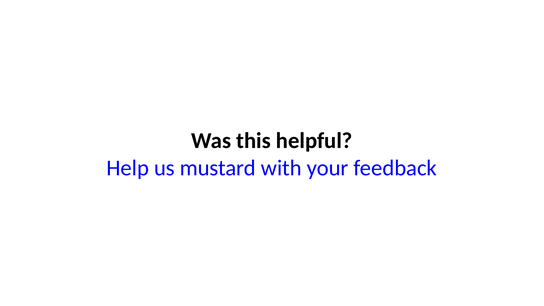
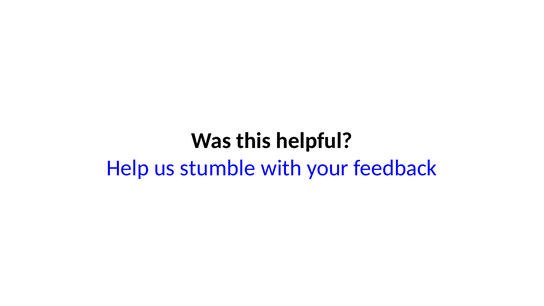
mustard: mustard -> stumble
